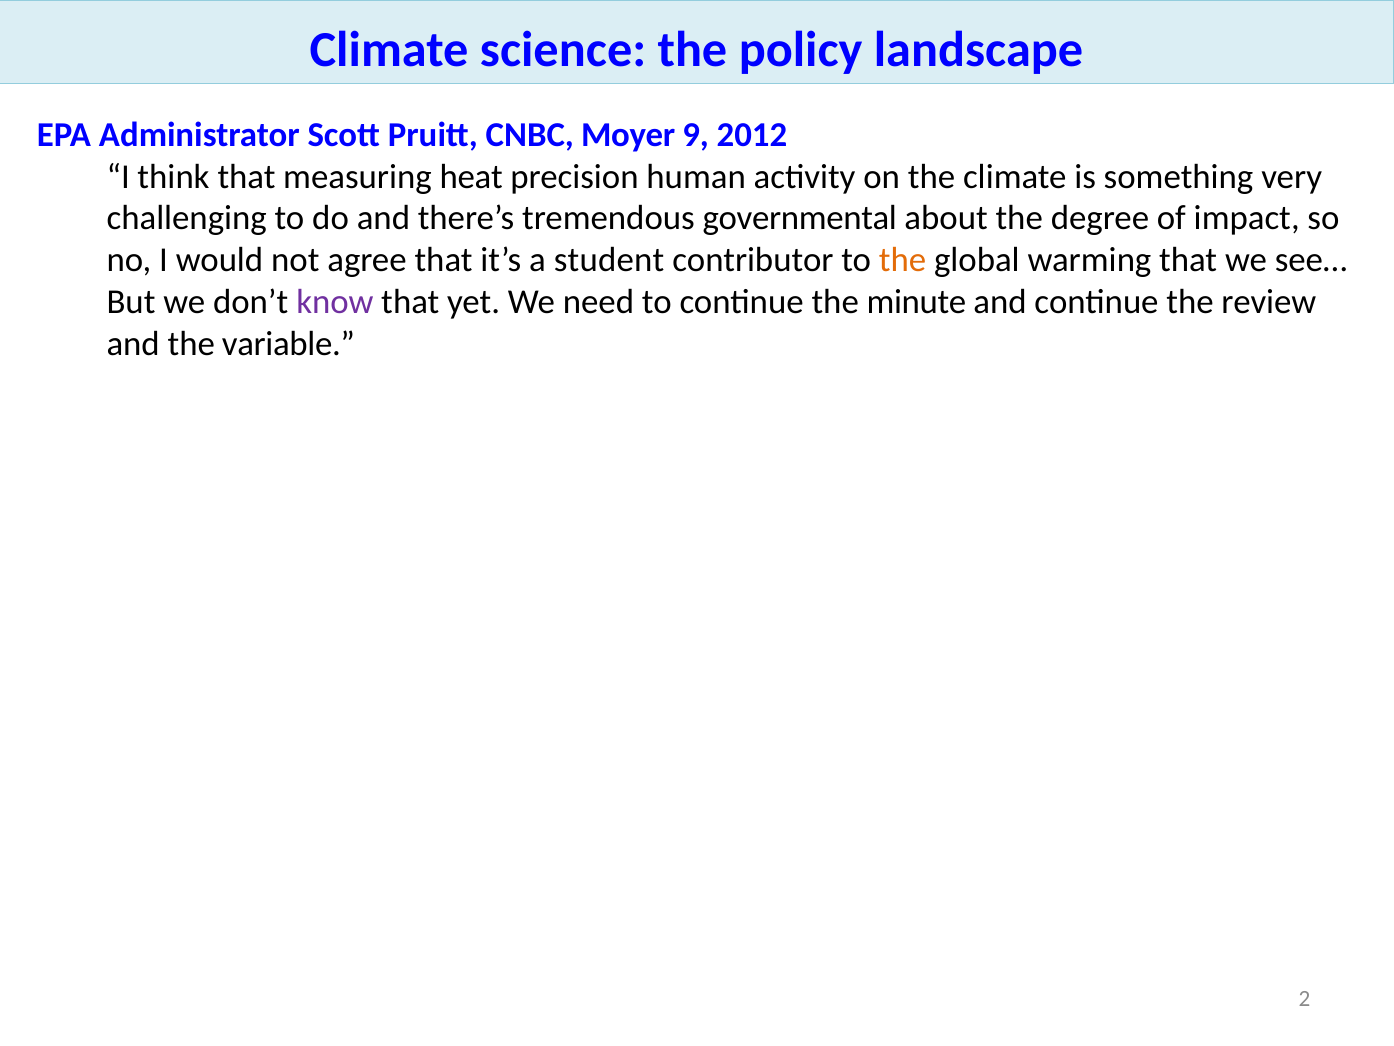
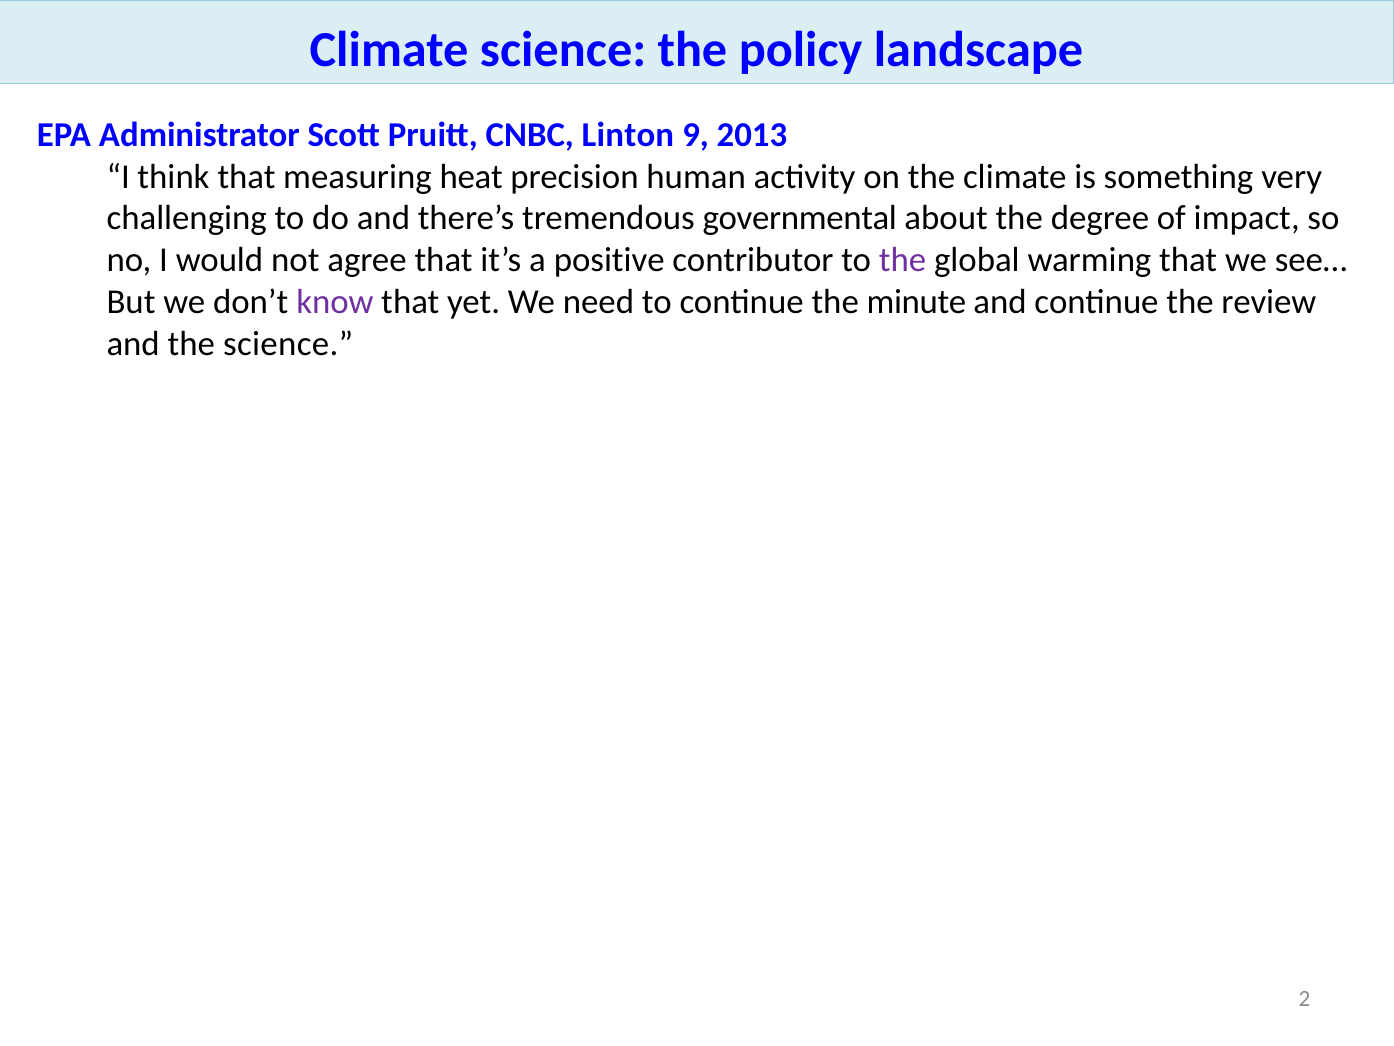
Moyer: Moyer -> Linton
2012: 2012 -> 2013
student: student -> positive
the at (903, 260) colour: orange -> purple
the variable: variable -> science
